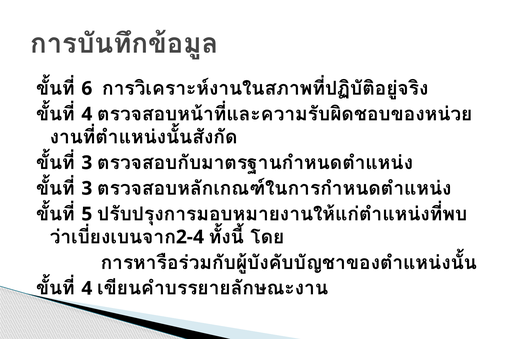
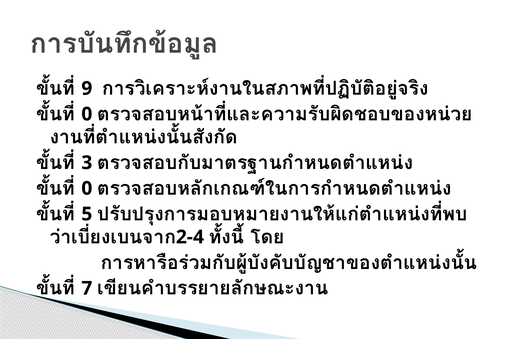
6: 6 -> 9
4 at (87, 114): 4 -> 0
3 at (87, 189): 3 -> 0
4 at (87, 289): 4 -> 7
